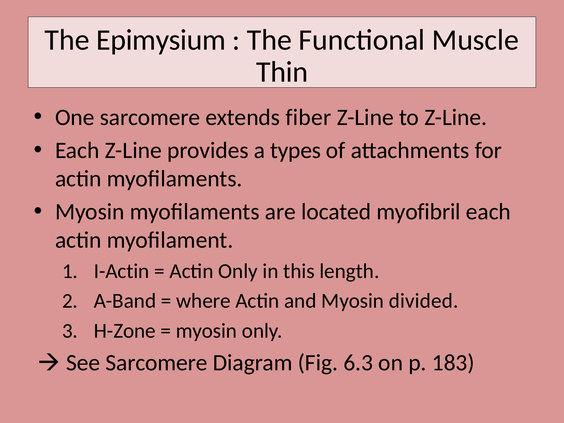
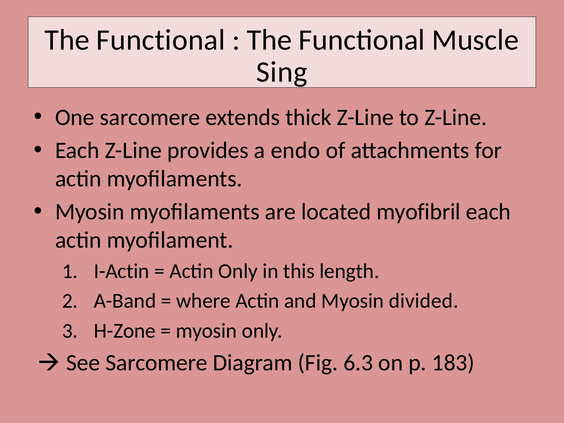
Epimysium at (161, 40): Epimysium -> Functional
Thin: Thin -> Sing
fiber: fiber -> thick
types: types -> endo
